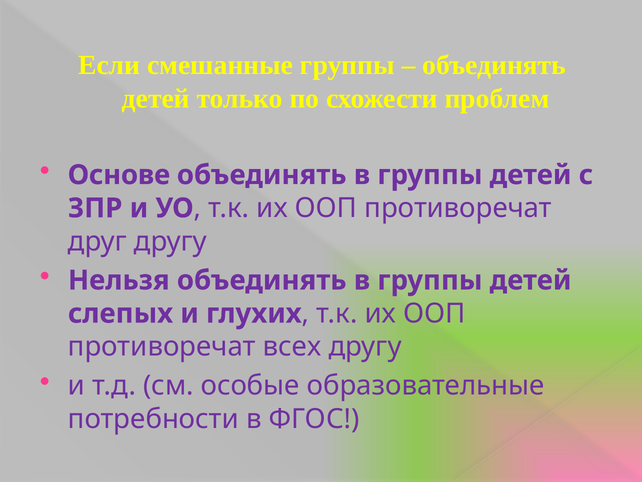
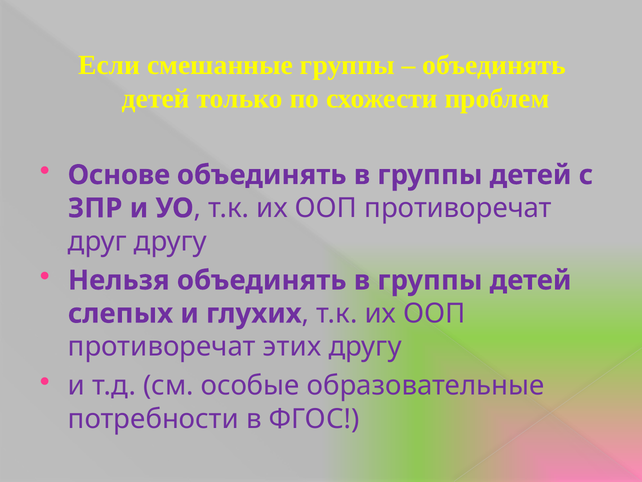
всех: всех -> этих
